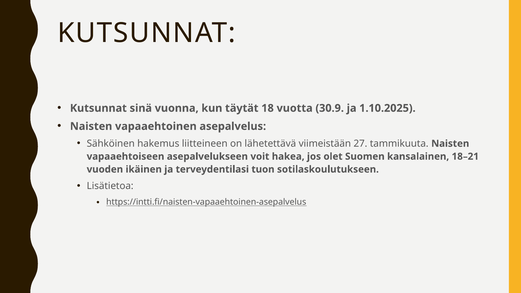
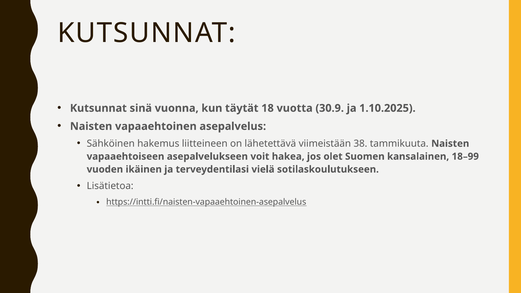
27: 27 -> 38
18–21: 18–21 -> 18–99
tuon: tuon -> vielä
